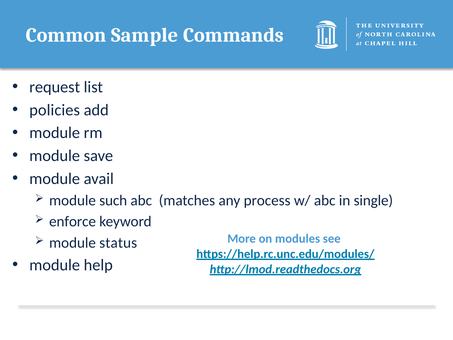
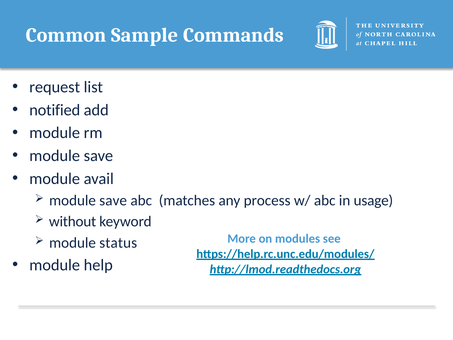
policies: policies -> notified
such at (113, 200): such -> save
single: single -> usage
enforce: enforce -> without
